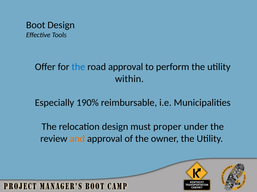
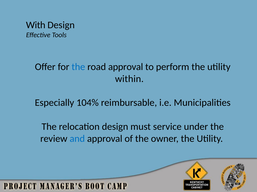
Boot: Boot -> With
190%: 190% -> 104%
proper: proper -> service
and colour: orange -> blue
